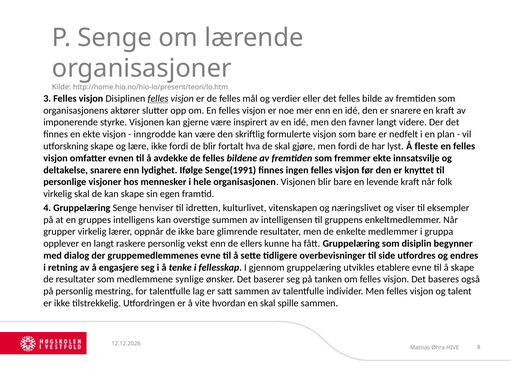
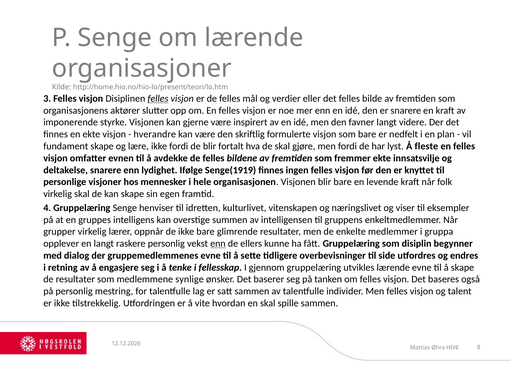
inngrodde: inngrodde -> hverandre
utforskning: utforskning -> fundament
Senge(1991: Senge(1991 -> Senge(1919
enn at (218, 244) underline: none -> present
utvikles etablere: etablere -> lærende
